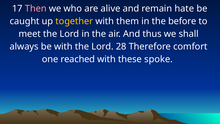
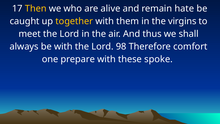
Then colour: pink -> yellow
before: before -> virgins
28: 28 -> 98
reached: reached -> prepare
